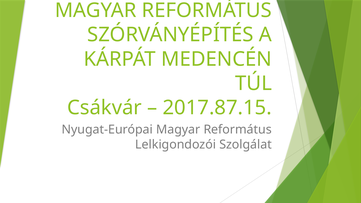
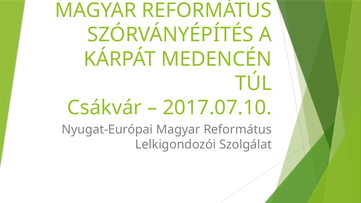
2017.87.15: 2017.87.15 -> 2017.07.10
